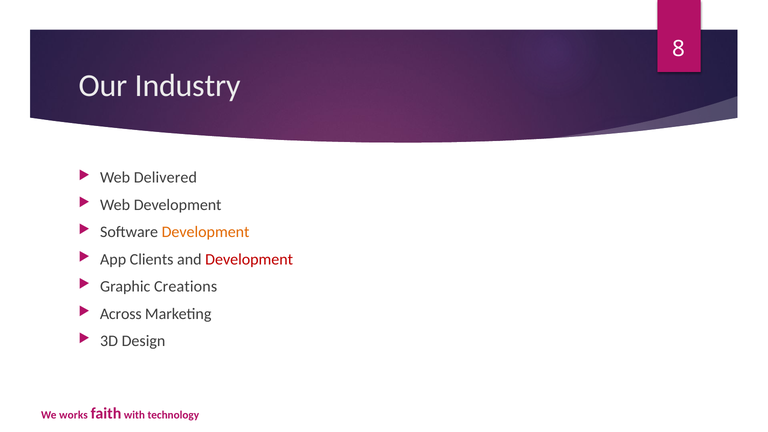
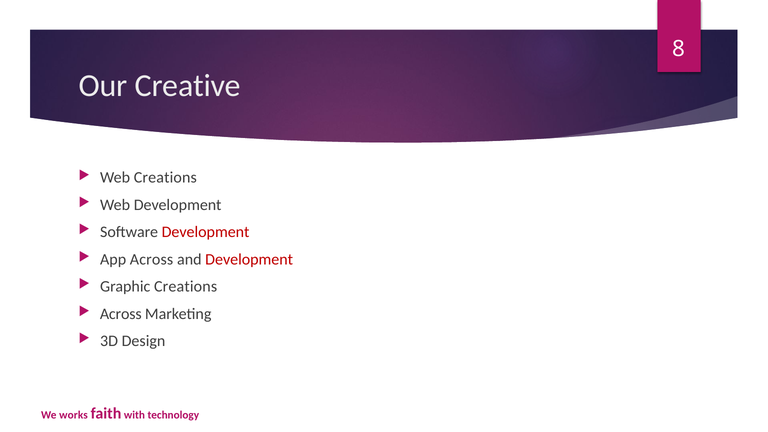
Industry: Industry -> Creative
Web Delivered: Delivered -> Creations
Development at (206, 232) colour: orange -> red
App Clients: Clients -> Across
